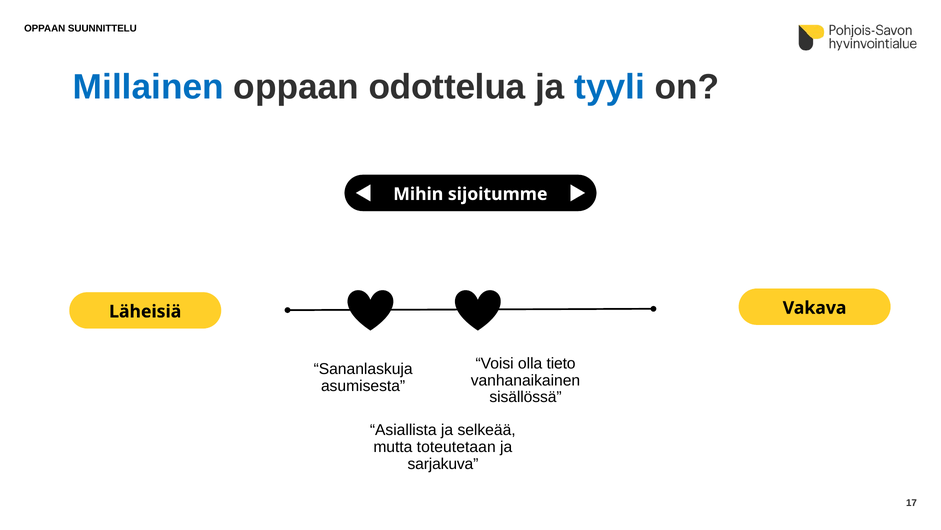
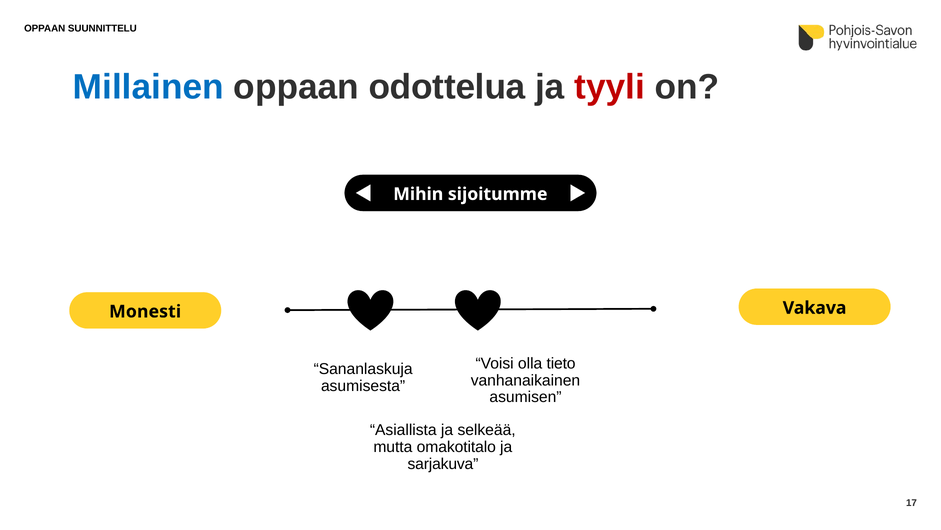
tyyli colour: blue -> red
Läheisiä: Läheisiä -> Monesti
sisällössä: sisällössä -> asumisen
toteutetaan: toteutetaan -> omakotitalo
